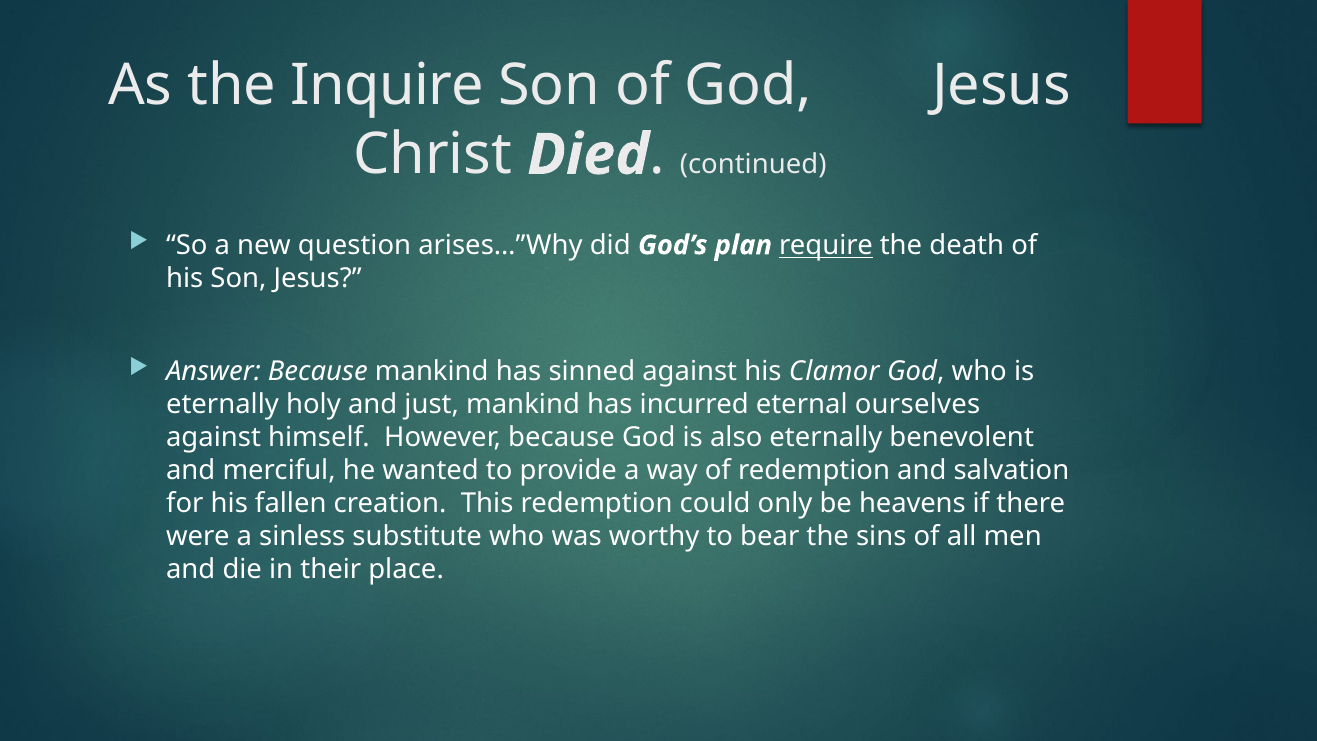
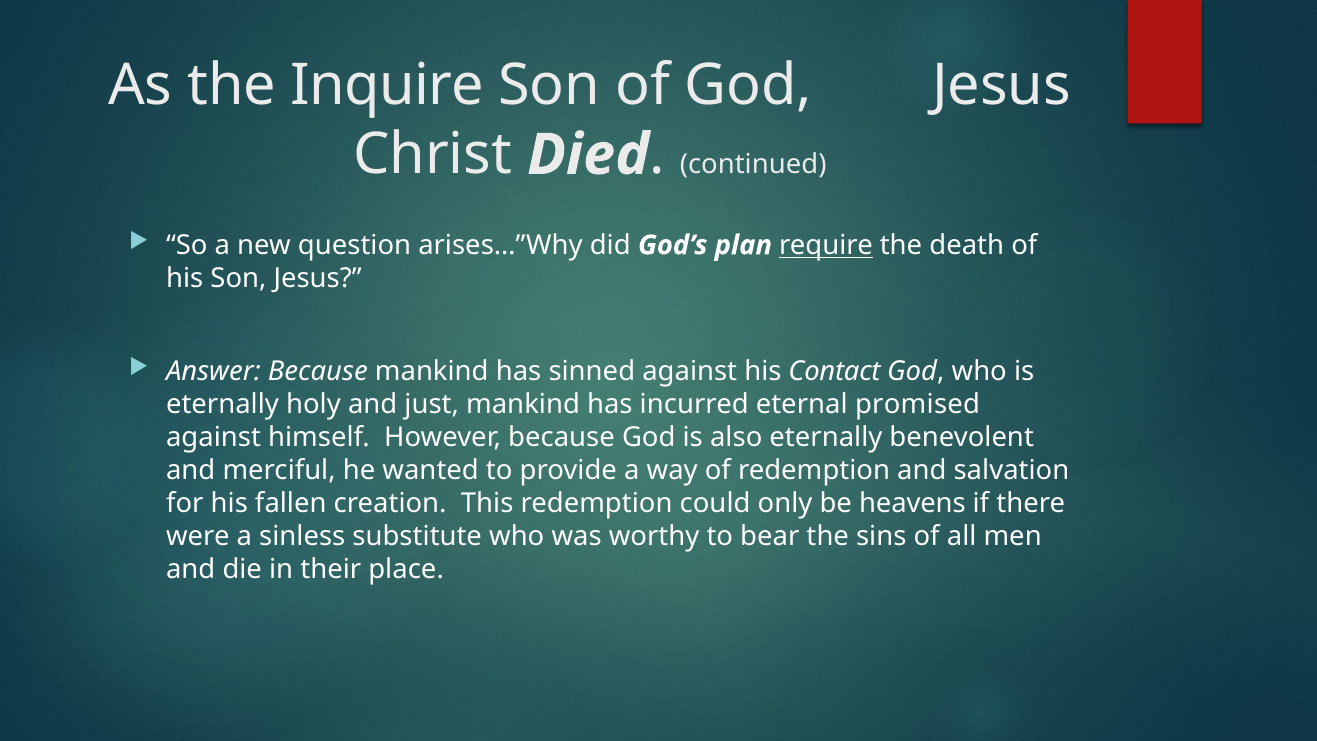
Clamor: Clamor -> Contact
ourselves: ourselves -> promised
